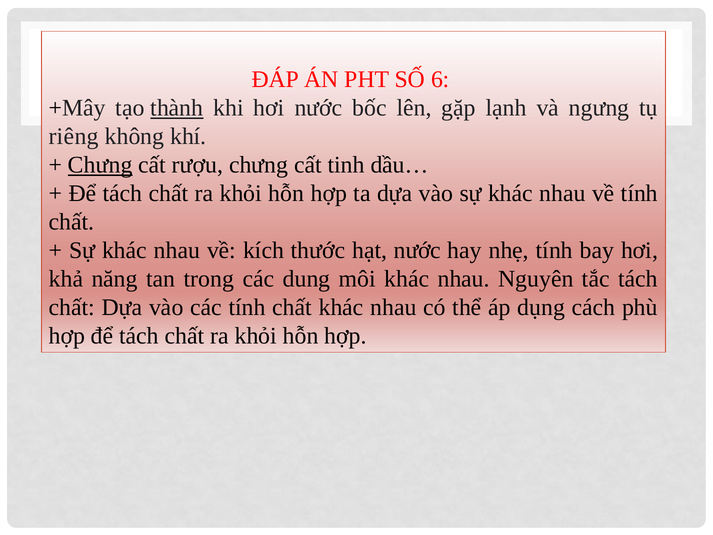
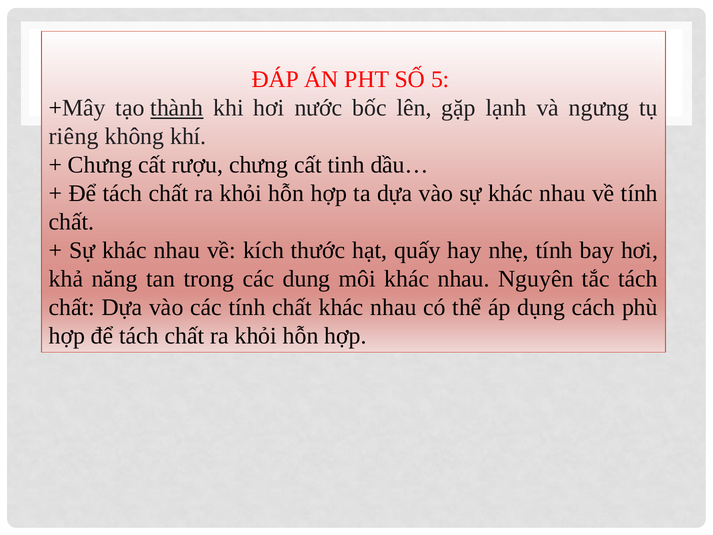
6: 6 -> 5
Chưng at (100, 165) underline: present -> none
hạt nước: nước -> quấy
